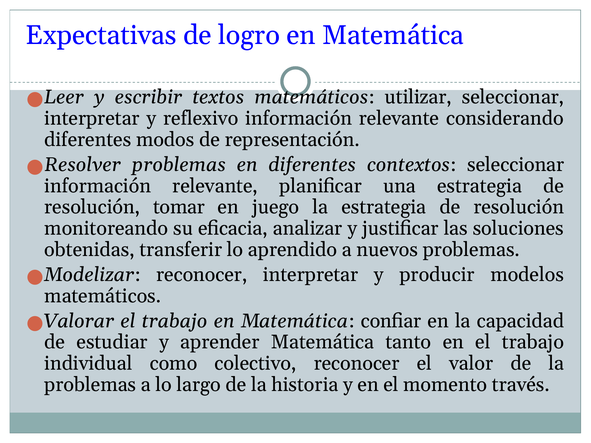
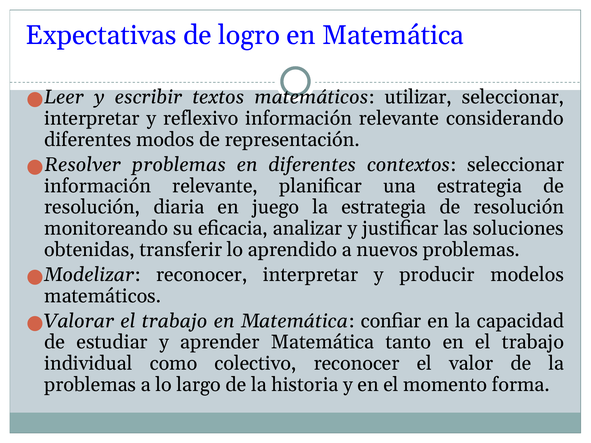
tomar: tomar -> diaria
través: través -> forma
